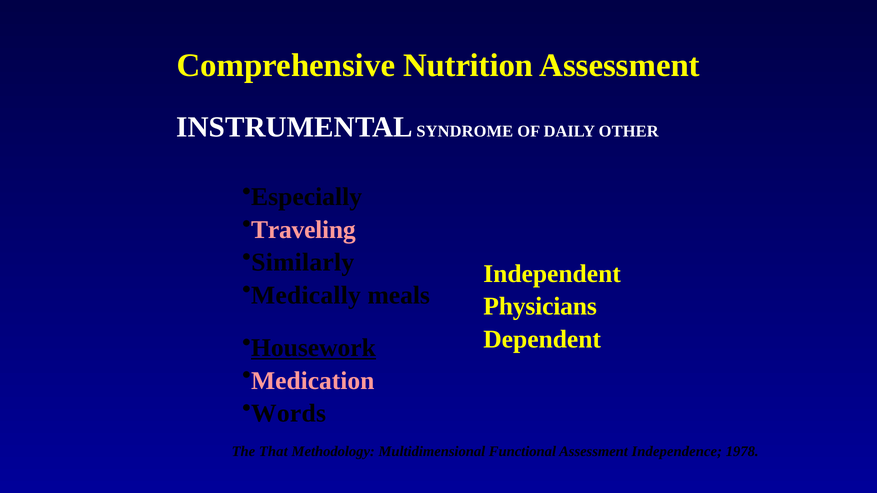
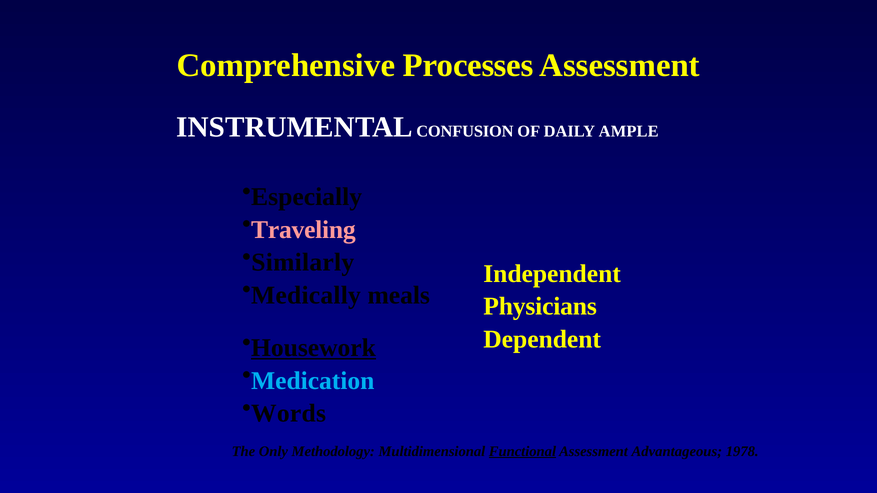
Nutrition: Nutrition -> Processes
SYNDROME: SYNDROME -> CONFUSION
OTHER: OTHER -> AMPLE
Medication colour: pink -> light blue
That: That -> Only
Functional underline: none -> present
Independence: Independence -> Advantageous
